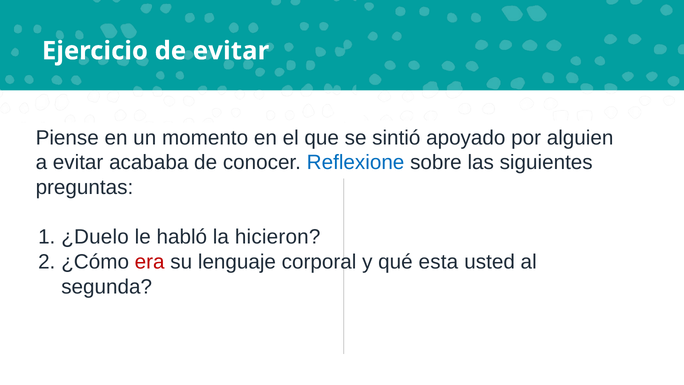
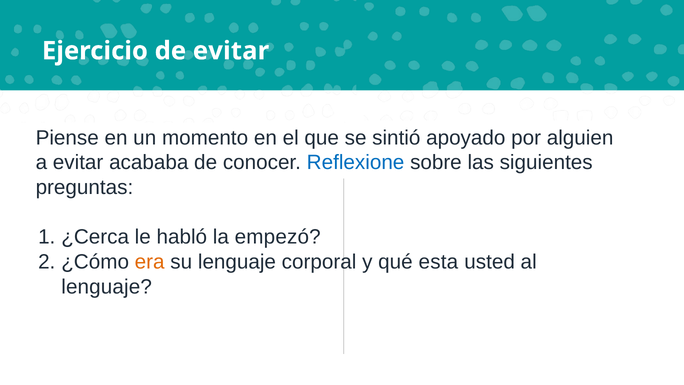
¿Duelo: ¿Duelo -> ¿Cerca
hicieron: hicieron -> empezó
era colour: red -> orange
segunda at (107, 287): segunda -> lenguaje
